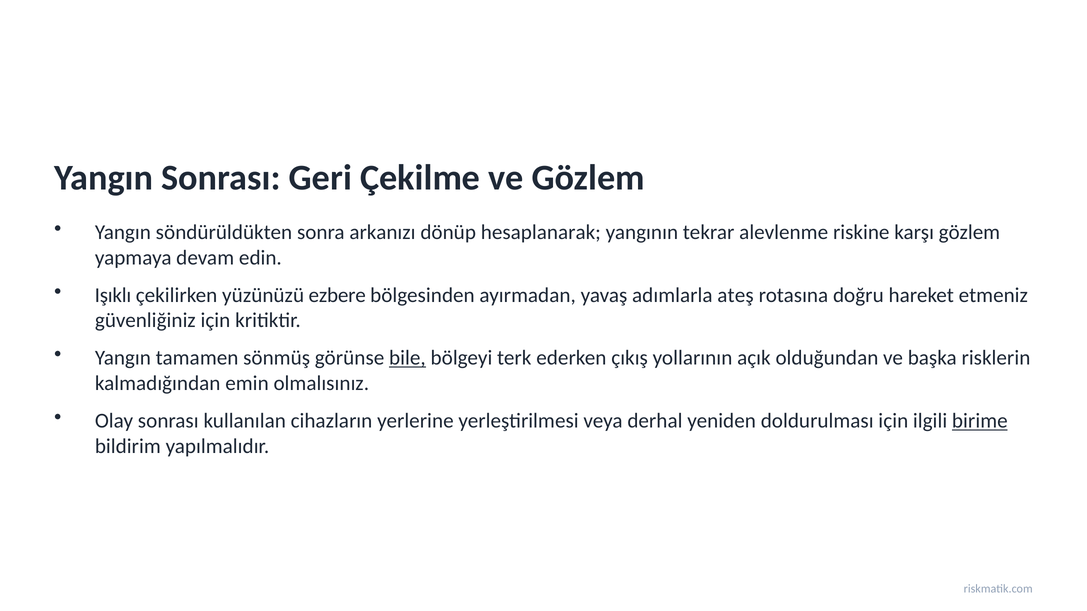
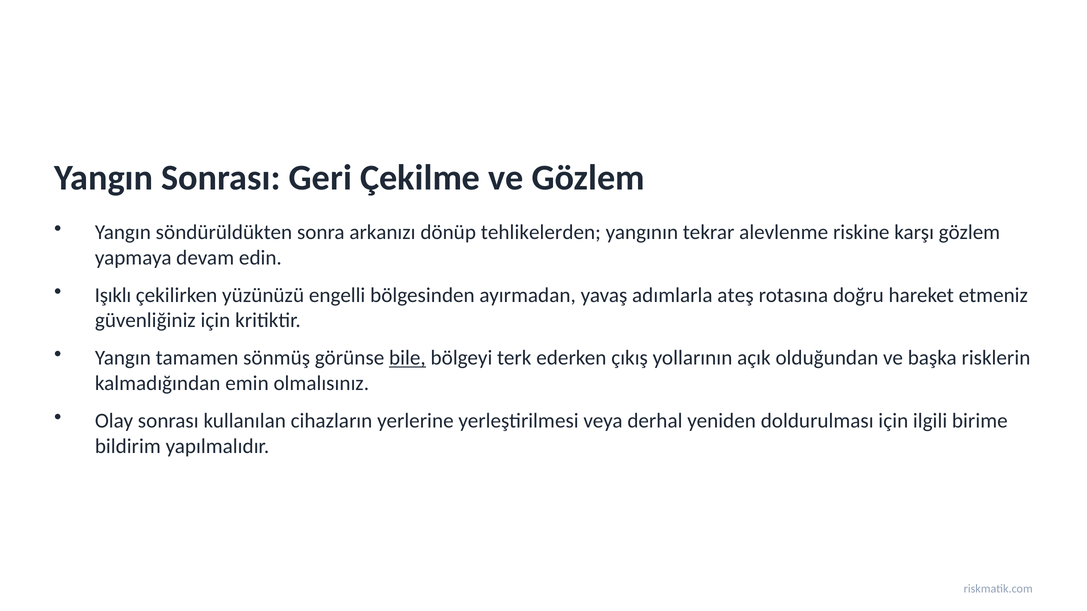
hesaplanarak: hesaplanarak -> tehlikelerden
ezbere: ezbere -> engelli
birime underline: present -> none
